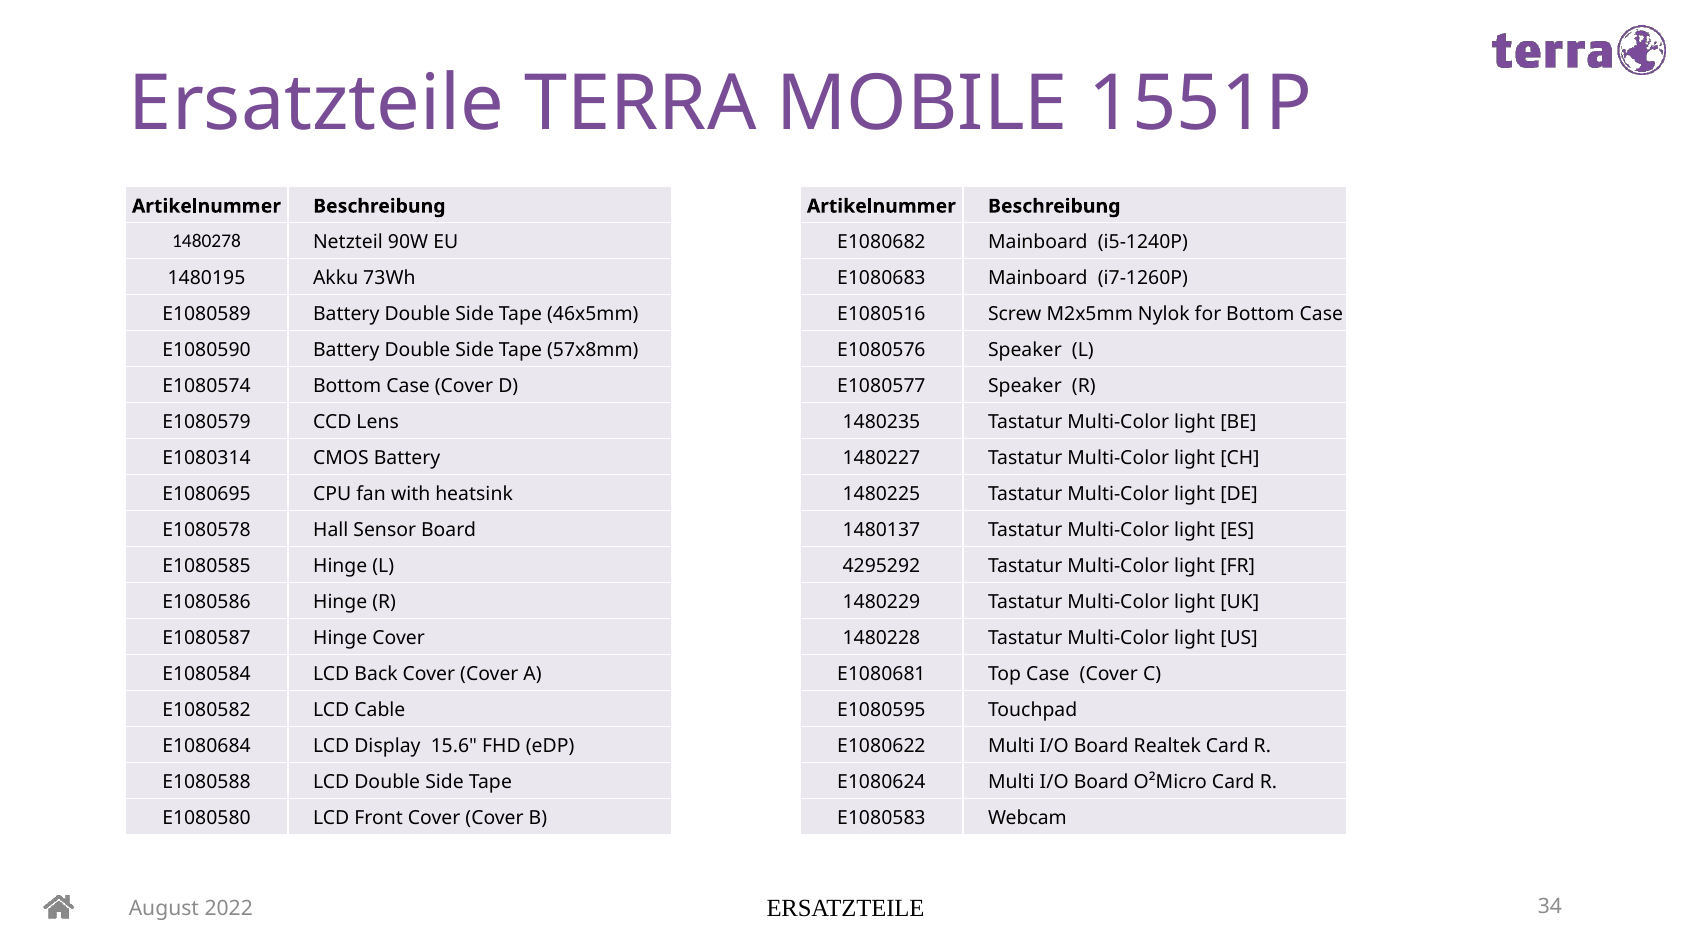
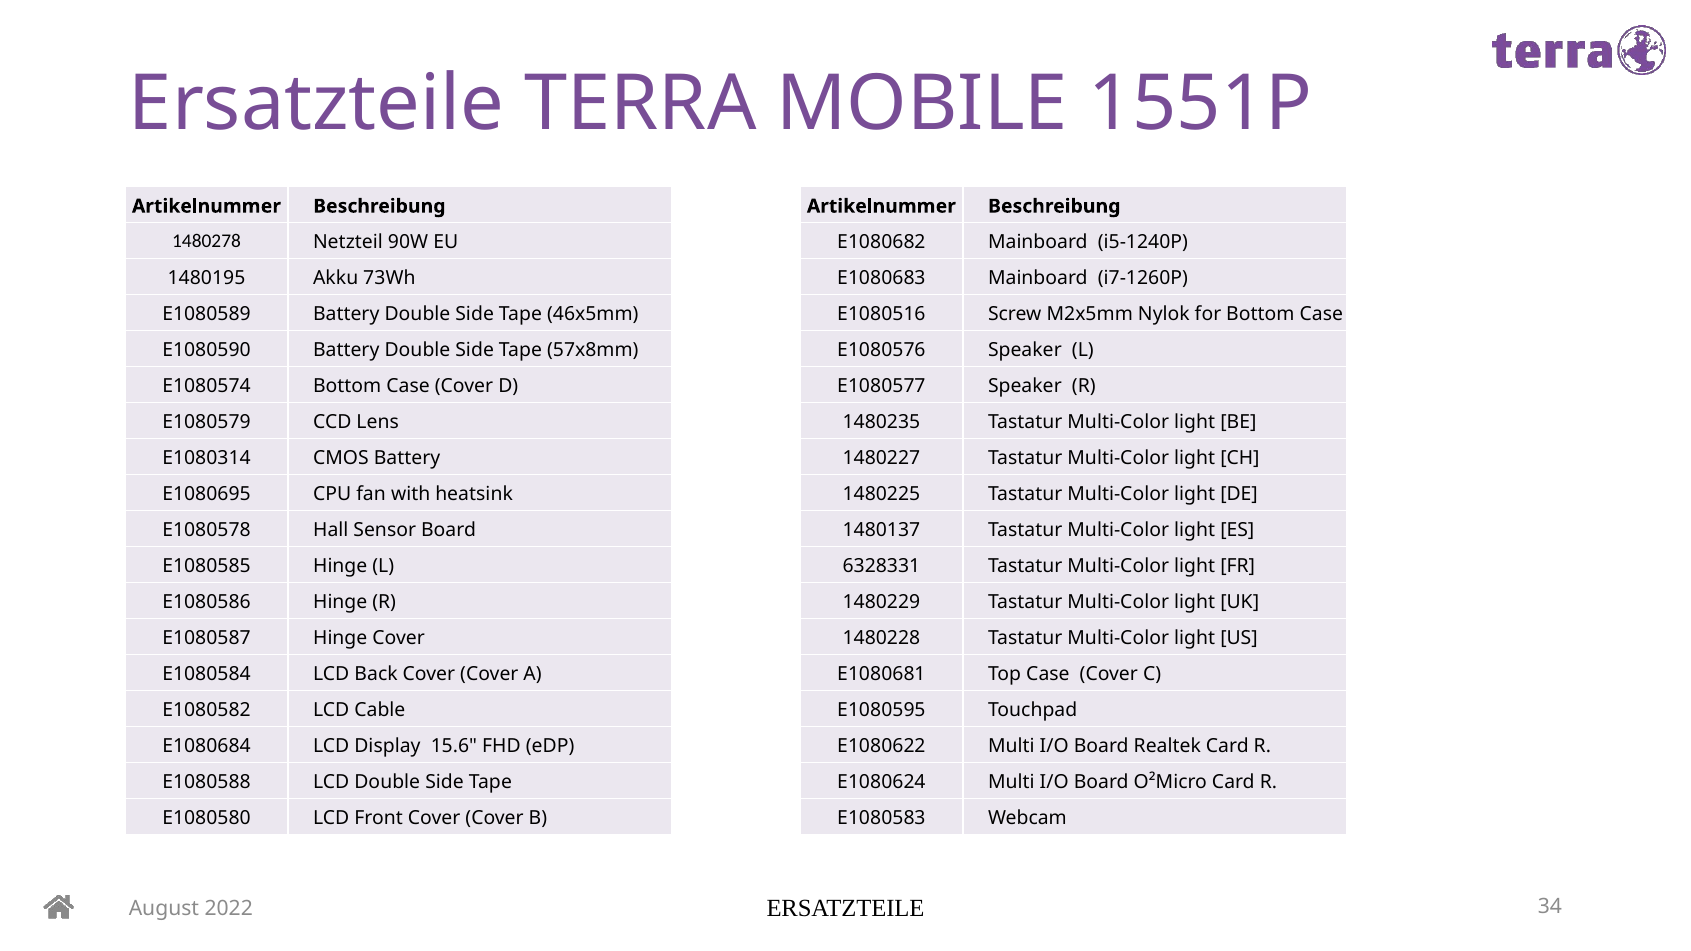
4295292: 4295292 -> 6328331
